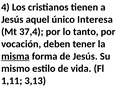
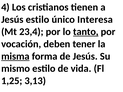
Jesús aquel: aquel -> estilo
37,4: 37,4 -> 23,4
tanto underline: none -> present
1,11: 1,11 -> 1,25
